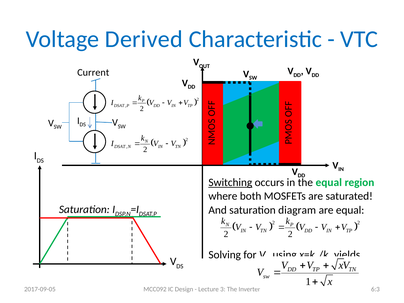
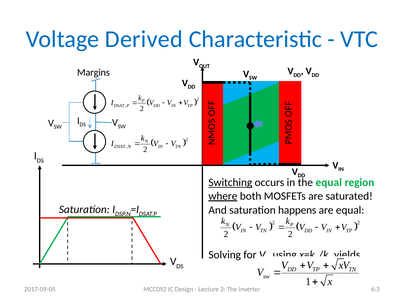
Current: Current -> Margins
where underline: none -> present
diagram: diagram -> happens
